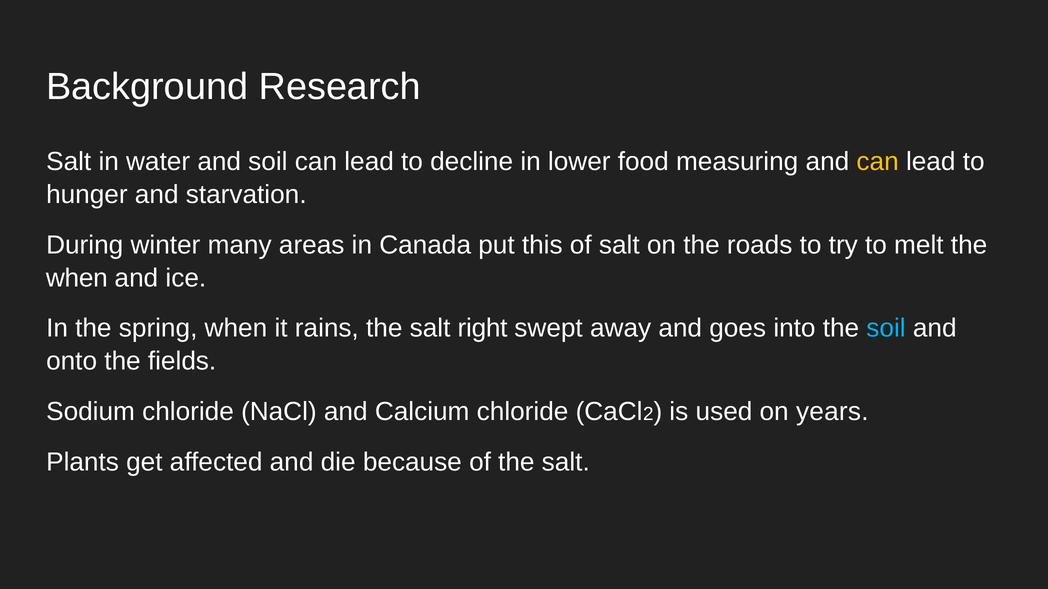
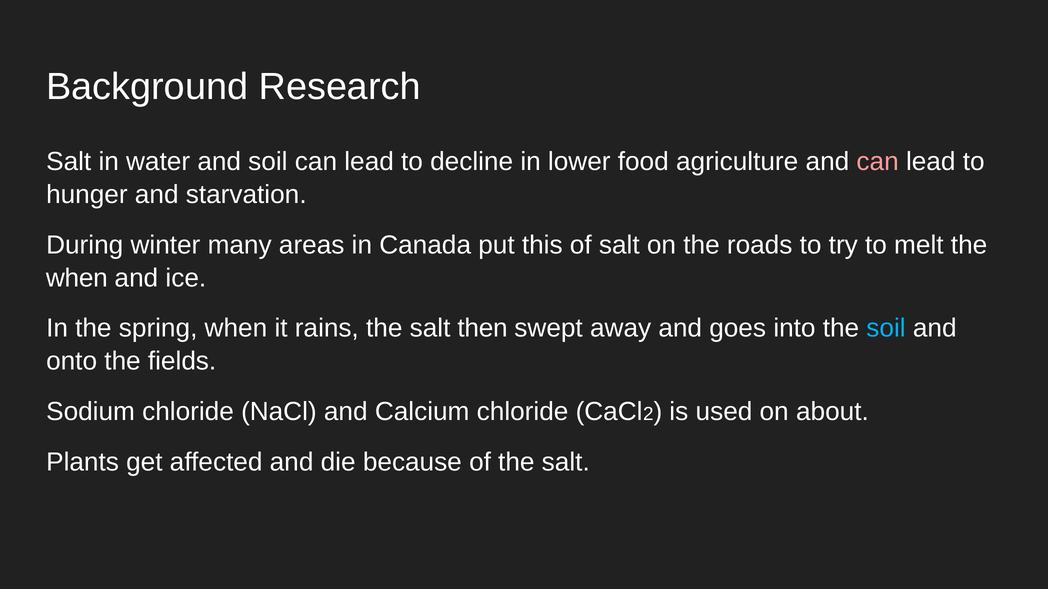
measuring: measuring -> agriculture
can at (878, 162) colour: yellow -> pink
right: right -> then
years: years -> about
